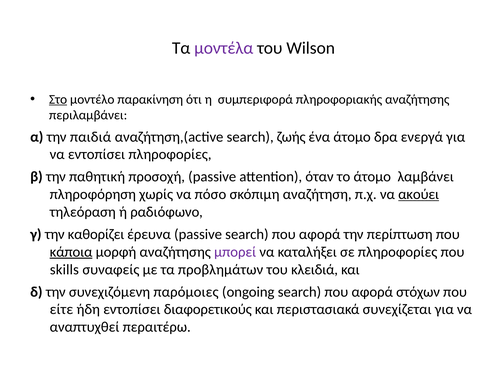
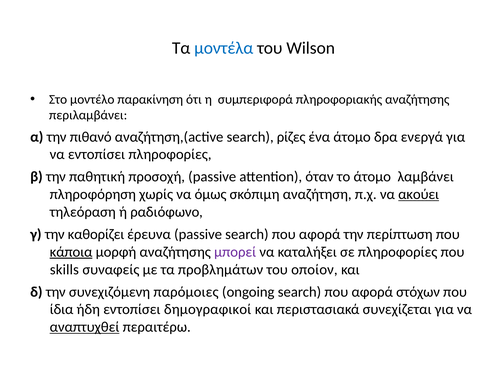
μοντέλα colour: purple -> blue
Στο underline: present -> none
παιδιά: παιδιά -> πιθανό
ζωής: ζωής -> ρίζες
πόσο: πόσο -> όμως
κλειδιά: κλειδιά -> οποίον
είτε: είτε -> ίδια
διαφορετικούς: διαφορετικούς -> δημογραφικοί
αναπτυχθεί underline: none -> present
